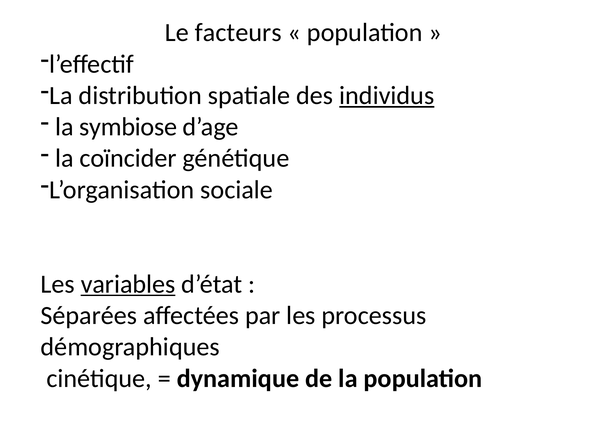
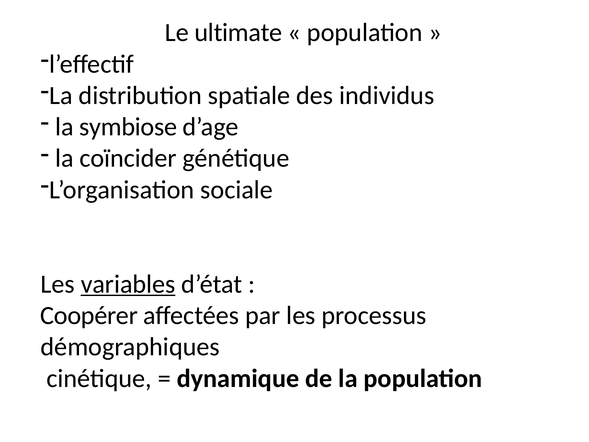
facteurs: facteurs -> ultimate
individus underline: present -> none
Séparées: Séparées -> Coopérer
